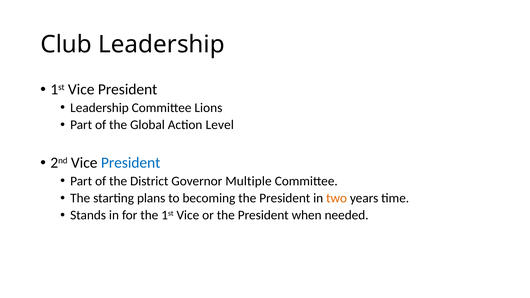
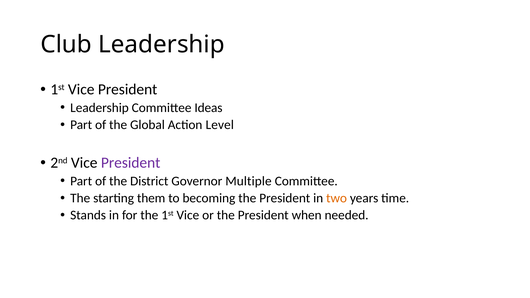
Lions: Lions -> Ideas
President at (131, 163) colour: blue -> purple
plans: plans -> them
